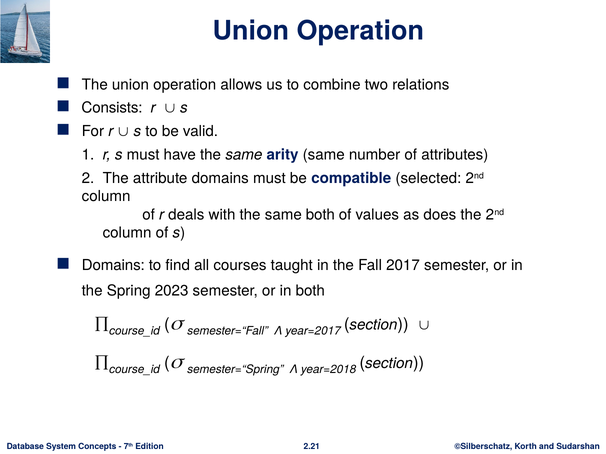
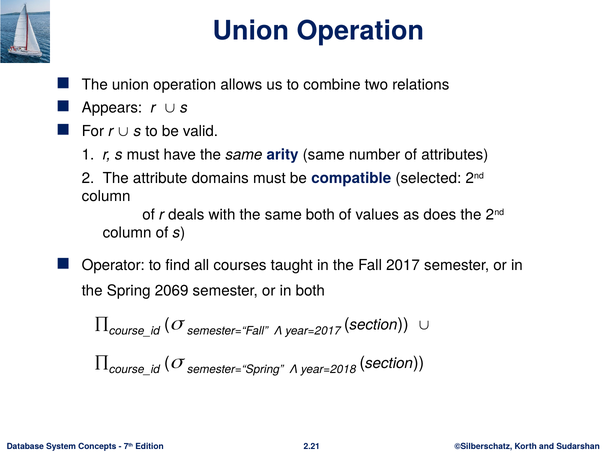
Consists: Consists -> Appears
Domains at (113, 266): Domains -> Operator
2023: 2023 -> 2069
